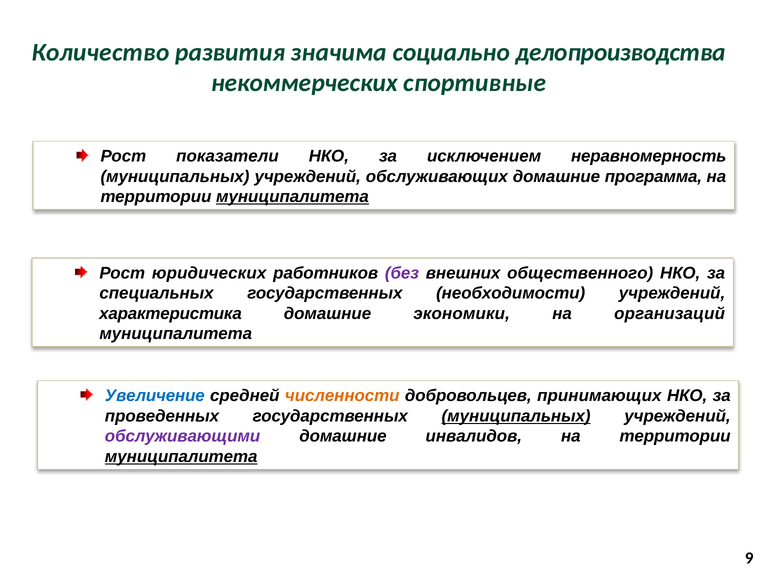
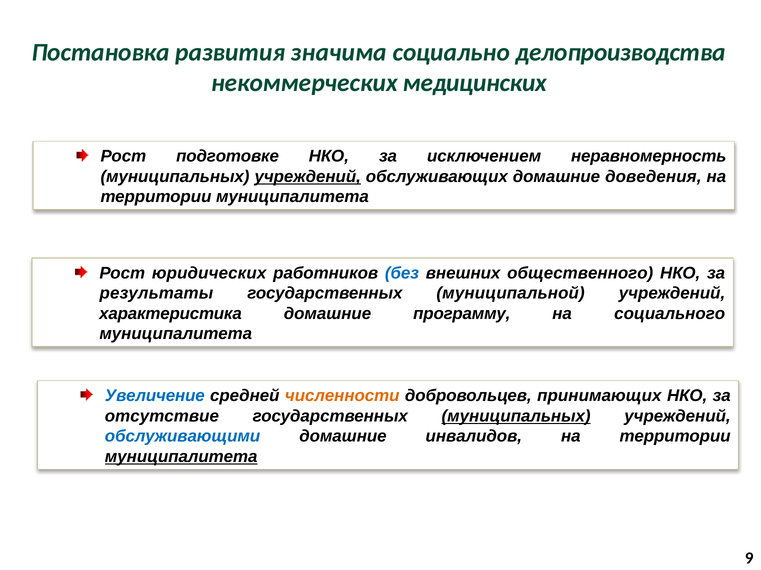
Количество: Количество -> Постановка
спортивные: спортивные -> медицинских
показатели: показатели -> подготовке
учреждений at (308, 177) underline: none -> present
программа: программа -> доведения
муниципалитета at (292, 197) underline: present -> none
без colour: purple -> blue
специальных: специальных -> результаты
необходимости: необходимости -> муниципальной
экономики: экономики -> программу
организаций: организаций -> социального
проведенных: проведенных -> отсутствие
обслуживающими colour: purple -> blue
